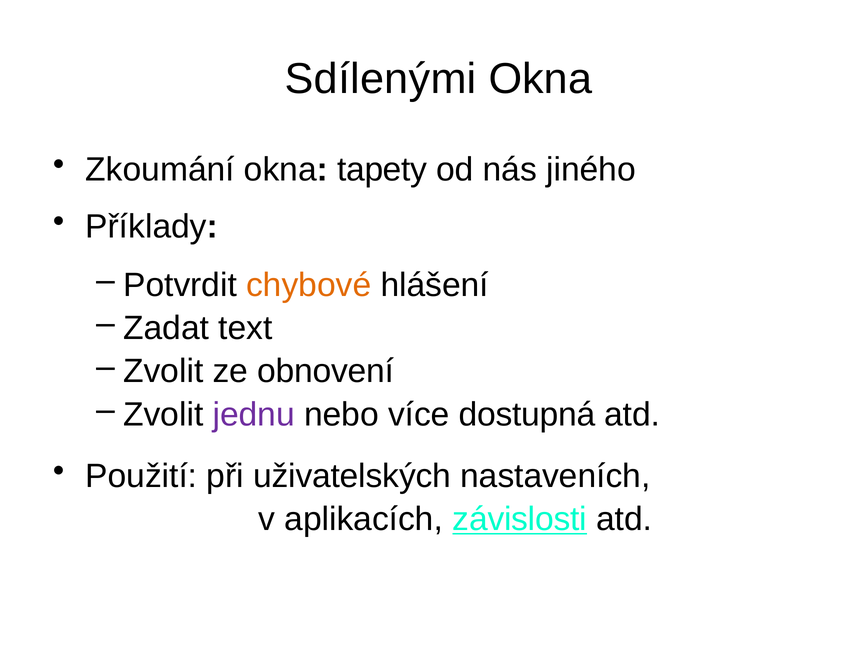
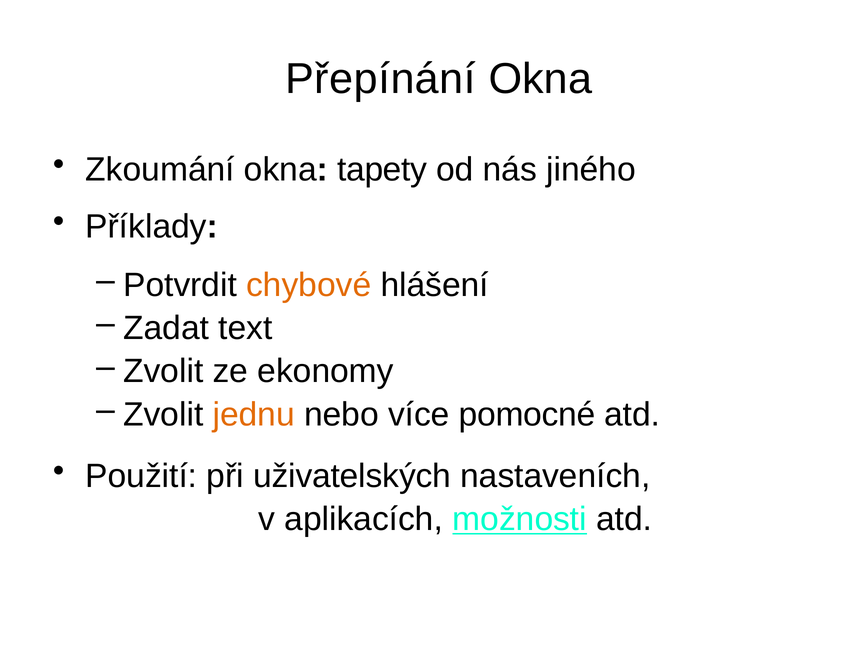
Sdílenými: Sdílenými -> Přepínání
obnovení: obnovení -> ekonomy
jednu colour: purple -> orange
dostupná: dostupná -> pomocné
závislosti: závislosti -> možnosti
